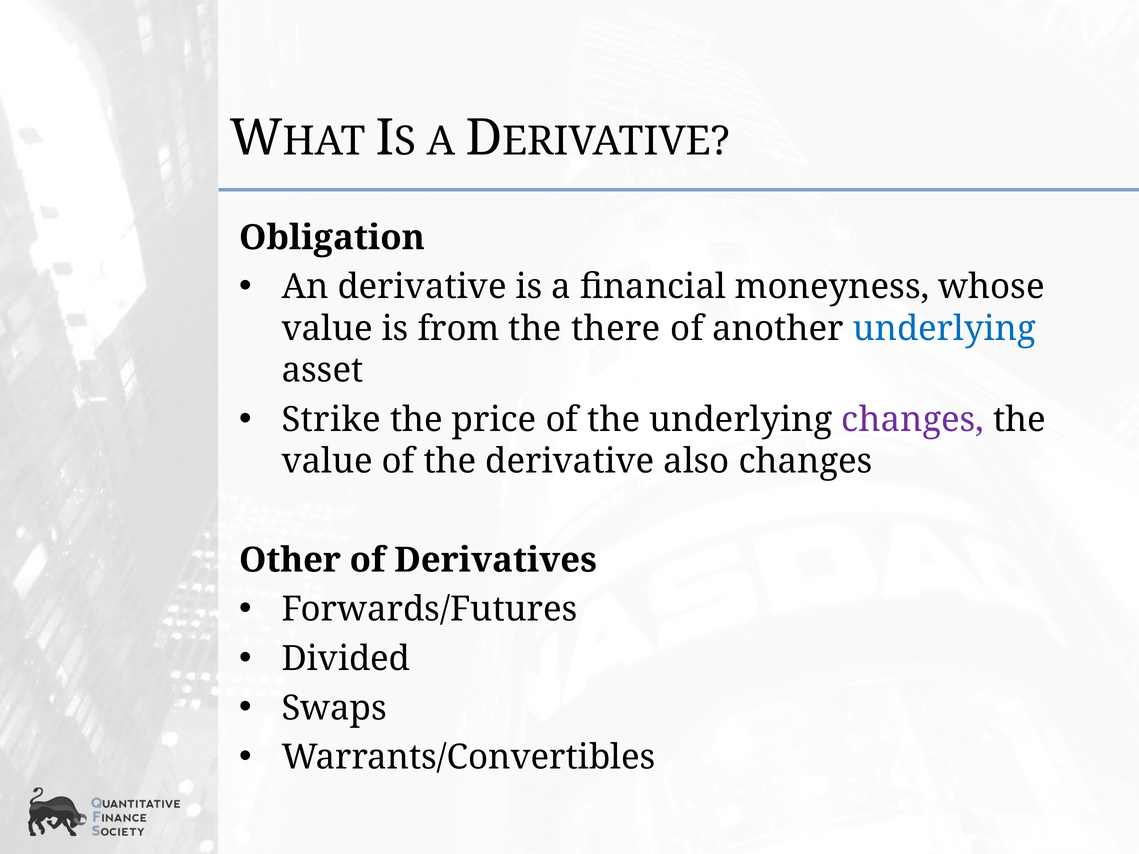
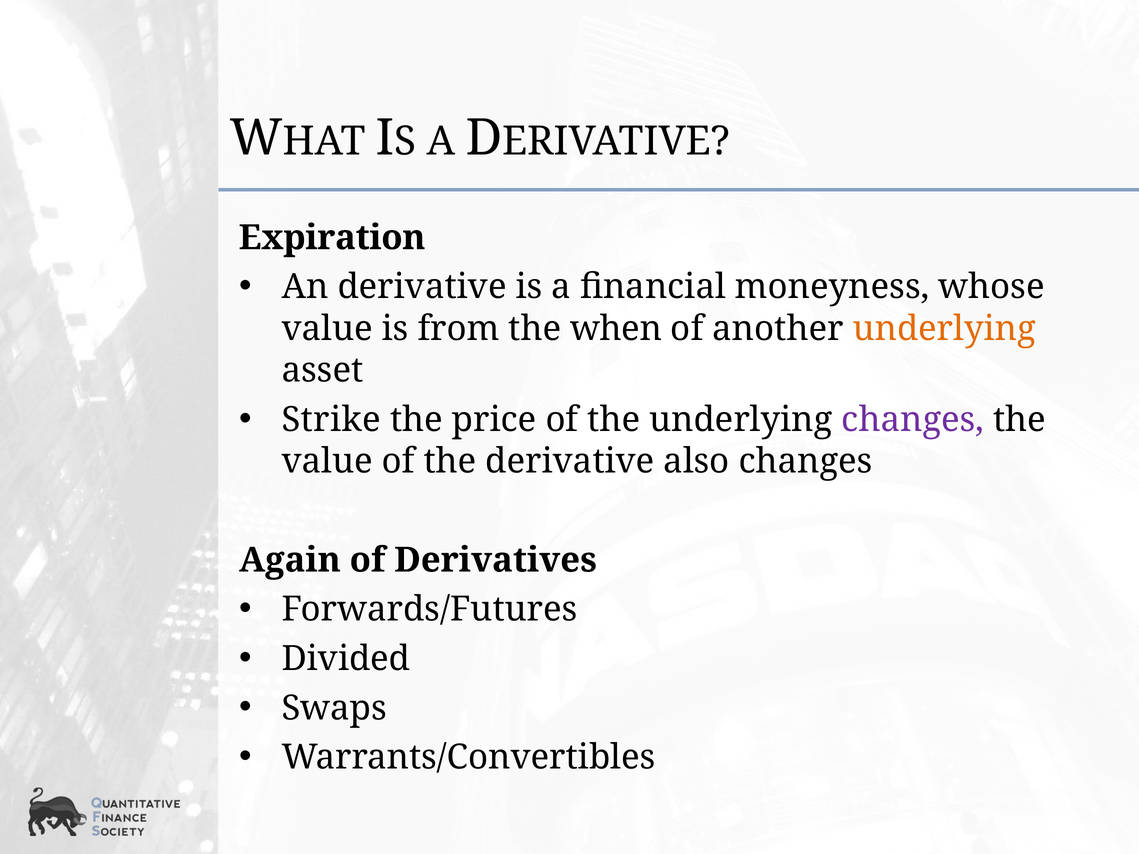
Obligation: Obligation -> Expiration
there: there -> when
underlying at (944, 329) colour: blue -> orange
Other: Other -> Again
